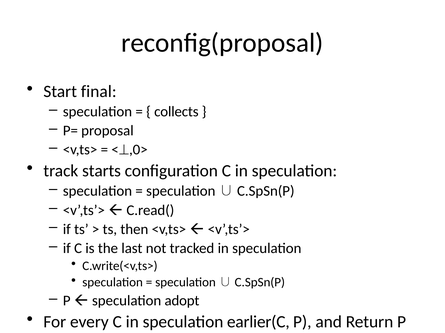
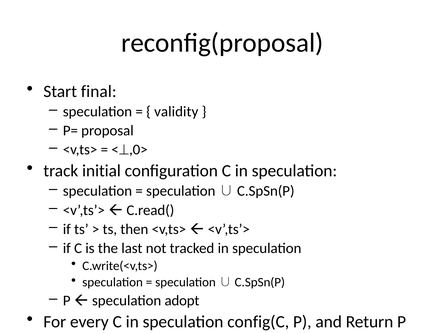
collects: collects -> validity
starts: starts -> initial
earlier(C: earlier(C -> config(C
